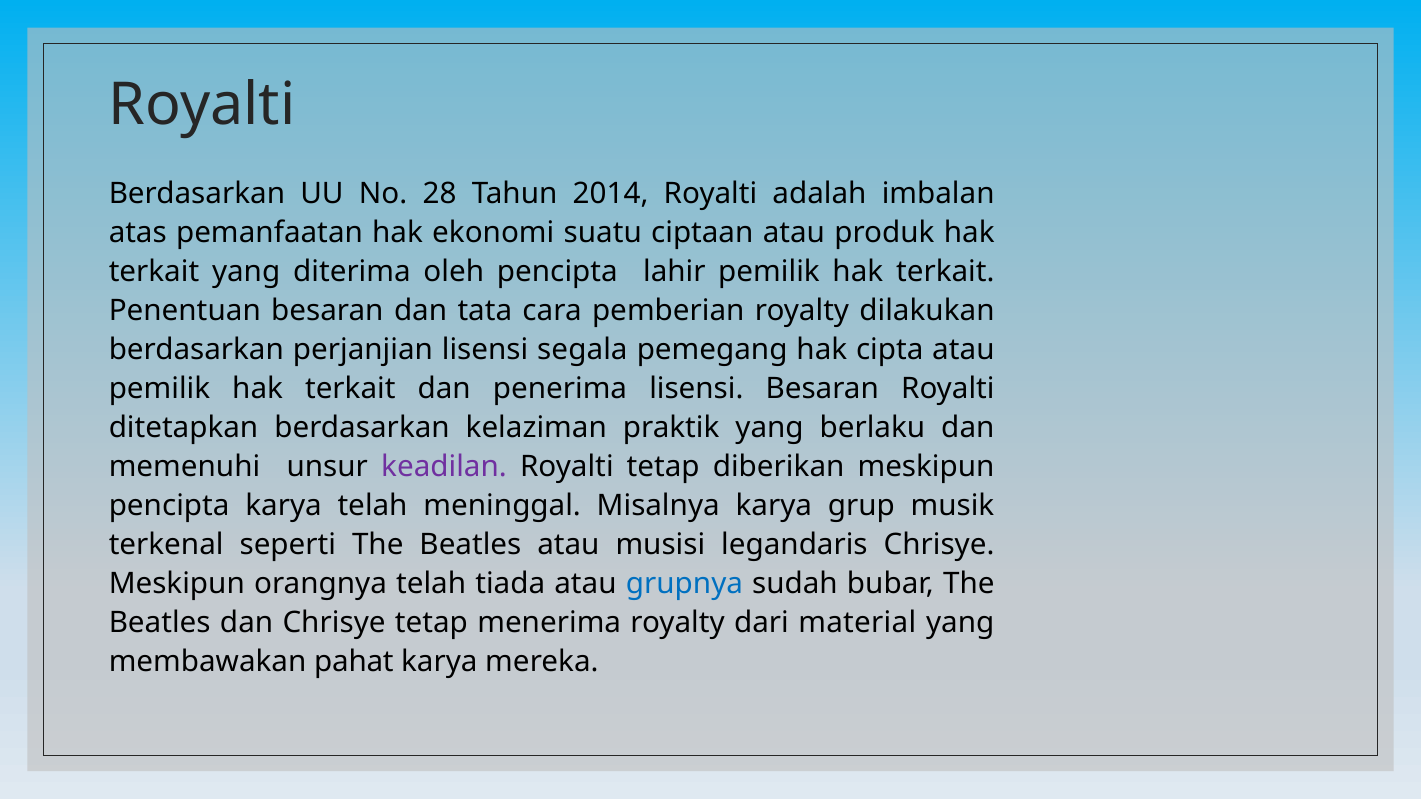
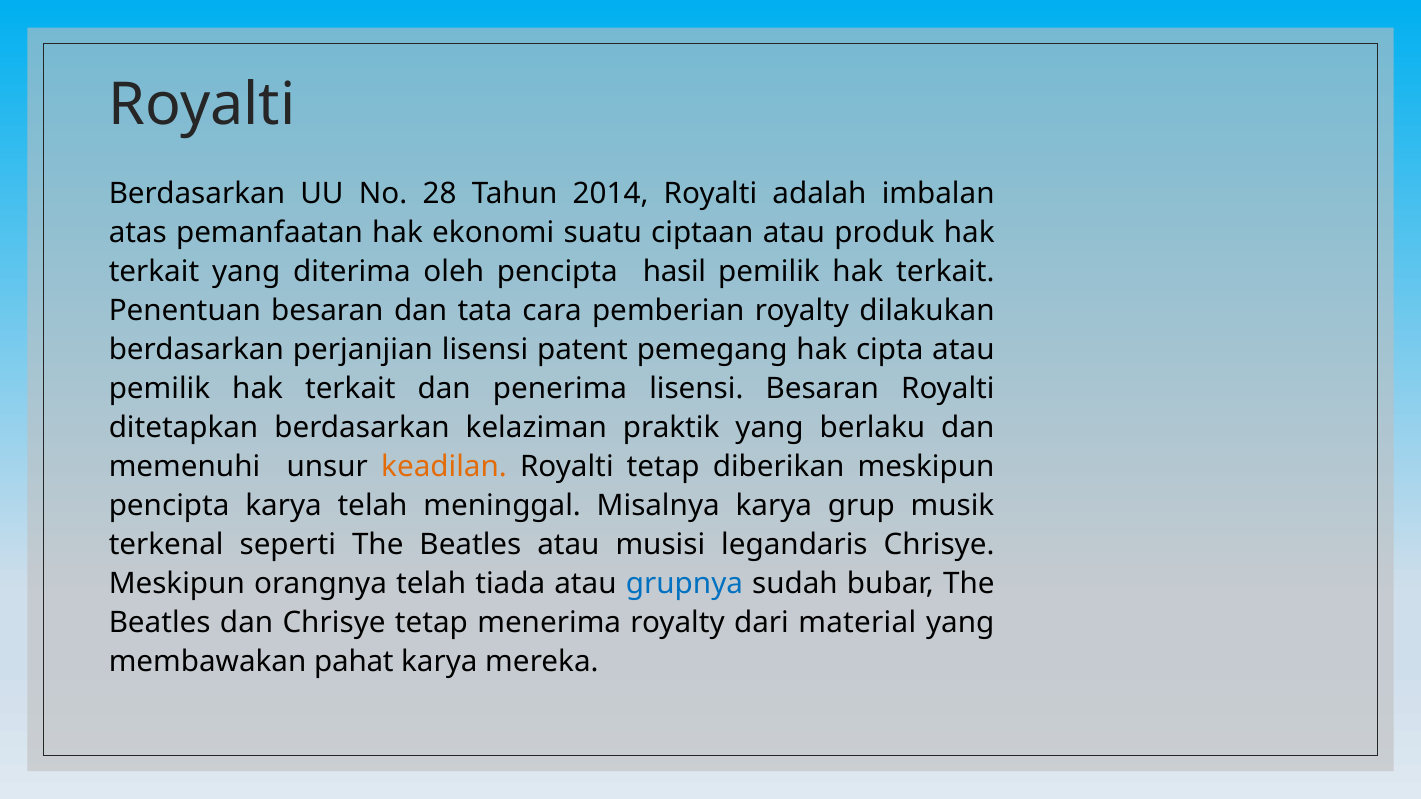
lahir: lahir -> hasil
segala: segala -> patent
keadilan colour: purple -> orange
